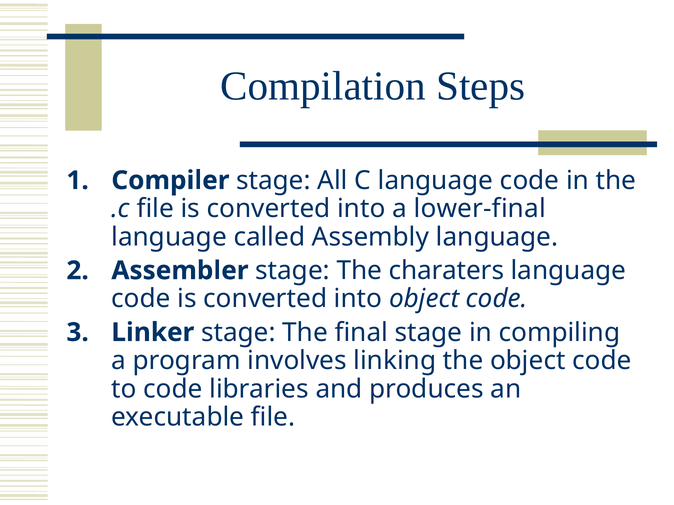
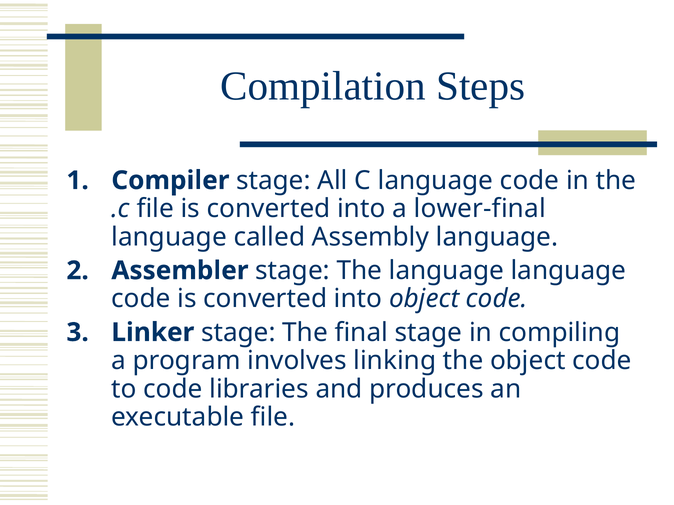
The charaters: charaters -> language
